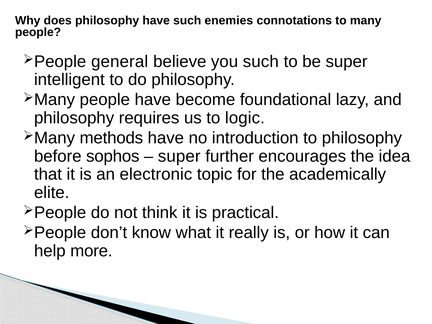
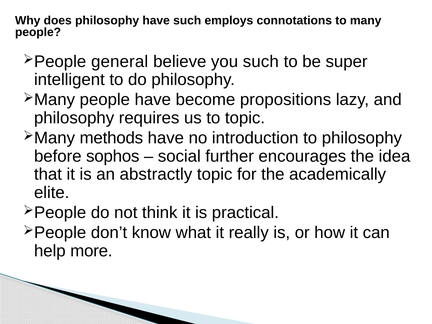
enemies: enemies -> employs
foundational: foundational -> propositions
to logic: logic -> topic
super at (179, 156): super -> social
electronic: electronic -> abstractly
